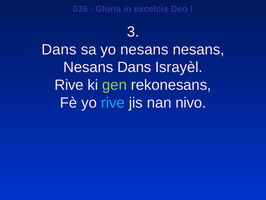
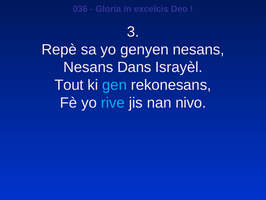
Dans at (59, 49): Dans -> Repè
yo nesans: nesans -> genyen
Rive at (69, 85): Rive -> Tout
gen colour: light green -> light blue
